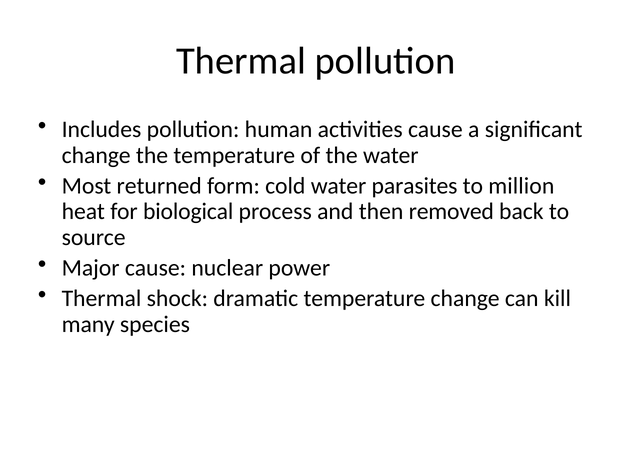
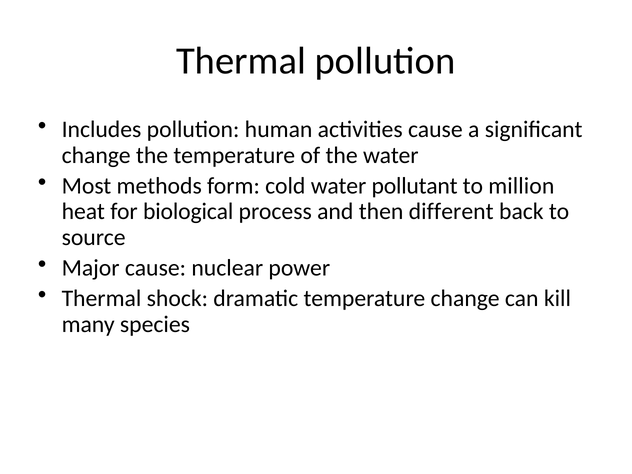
returned: returned -> methods
parasites: parasites -> pollutant
removed: removed -> different
